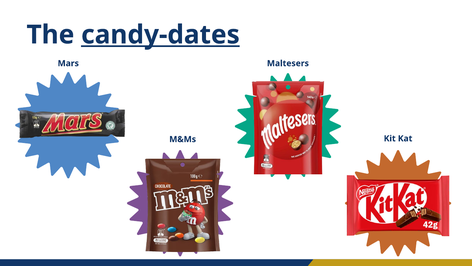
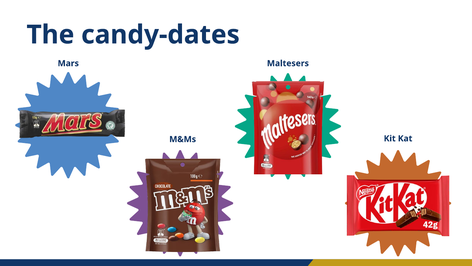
candy-dates underline: present -> none
